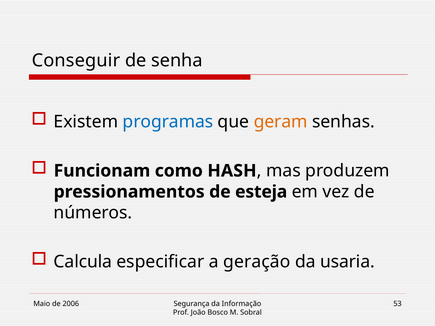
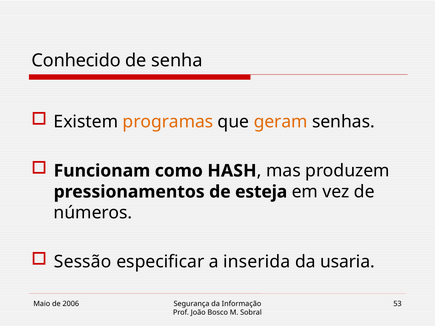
Conseguir: Conseguir -> Conhecido
programas colour: blue -> orange
Calcula: Calcula -> Sessão
geração: geração -> inserida
